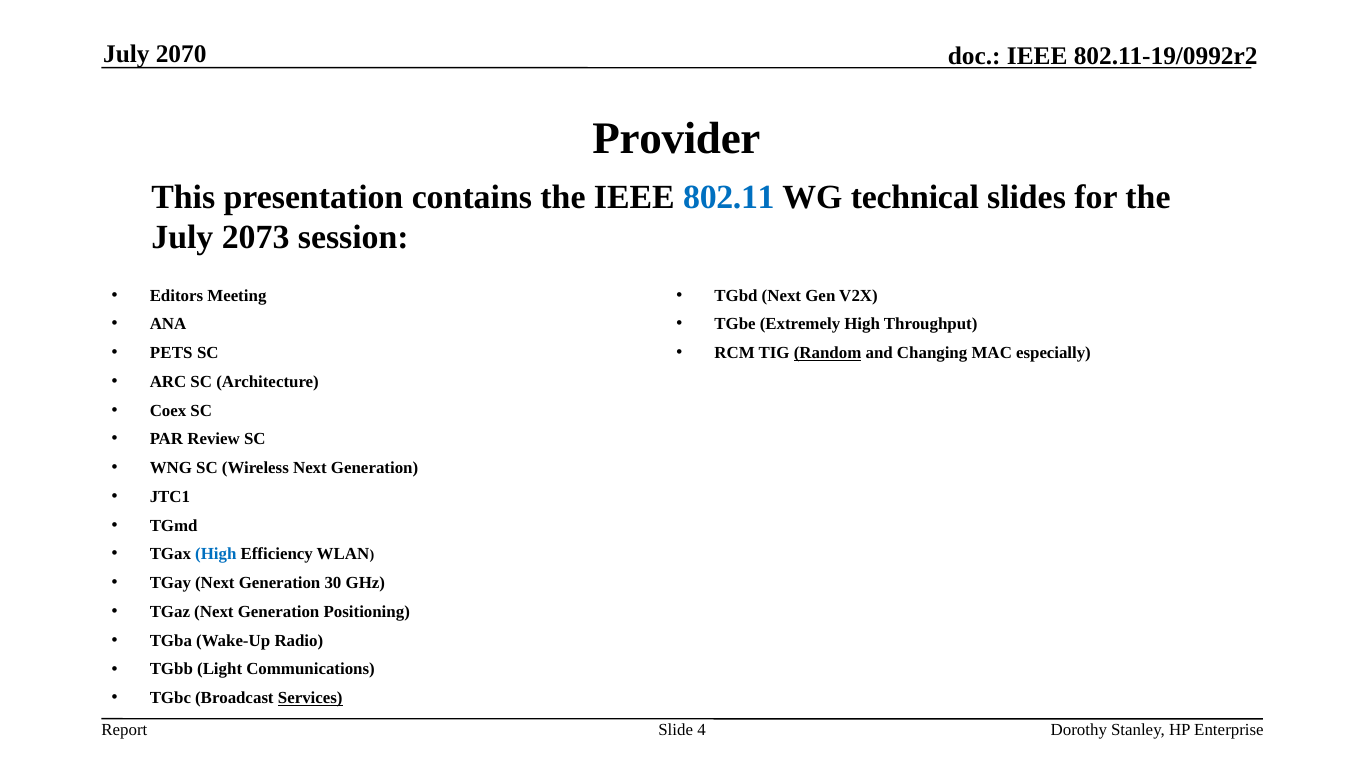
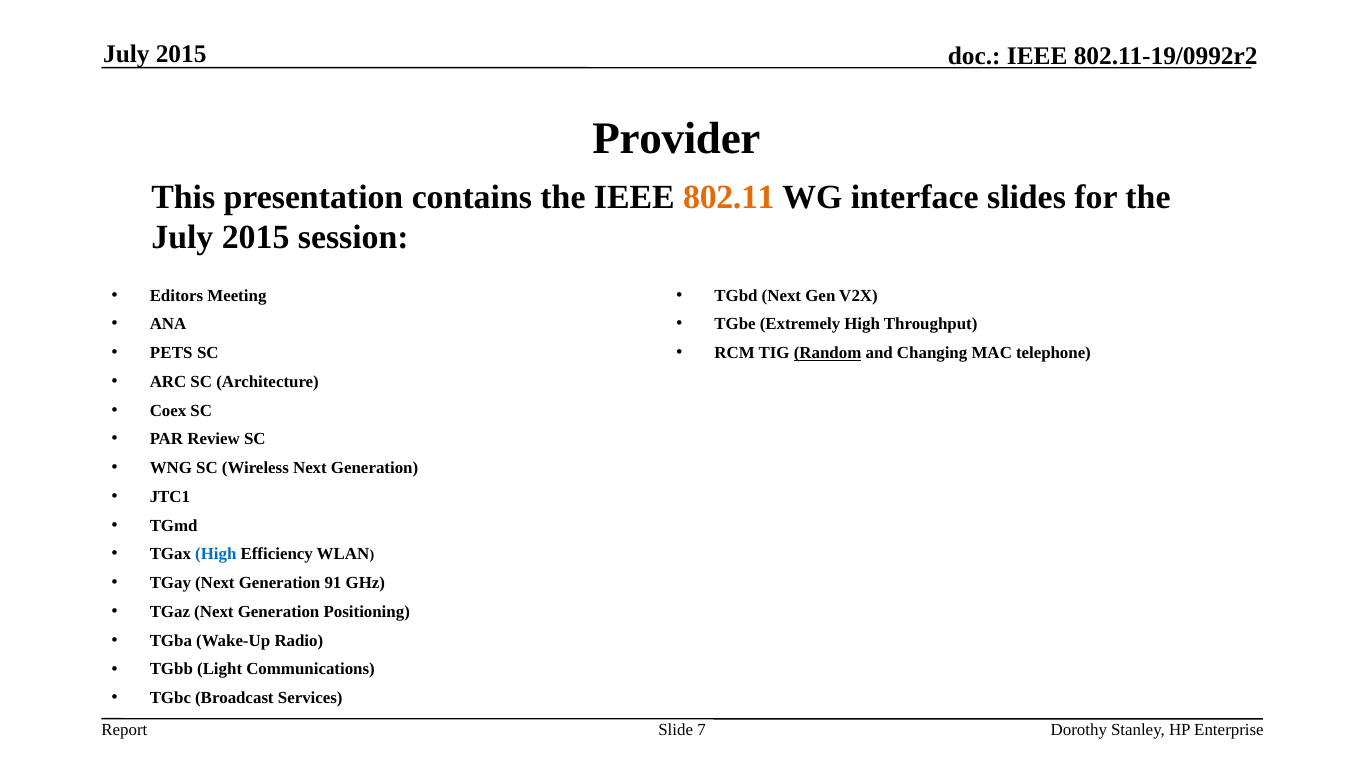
2070 at (181, 54): 2070 -> 2015
802.11 colour: blue -> orange
technical: technical -> interface
2073 at (256, 237): 2073 -> 2015
especially: especially -> telephone
30: 30 -> 91
Services underline: present -> none
4: 4 -> 7
